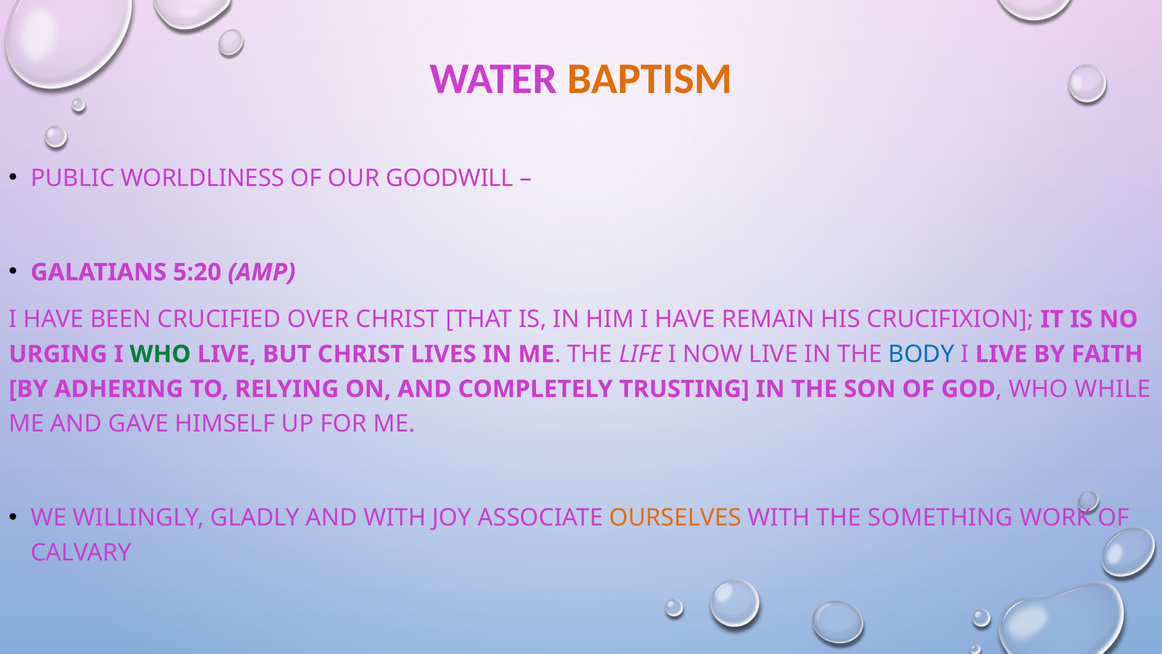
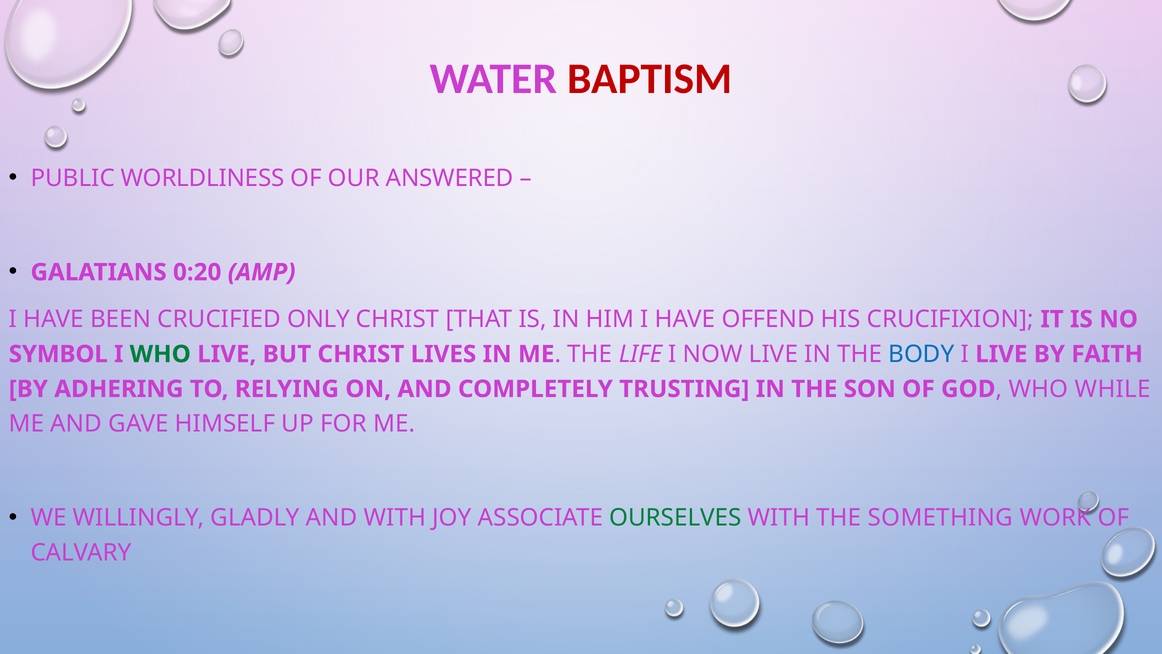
BAPTISM colour: orange -> red
GOODWILL: GOODWILL -> ANSWERED
5:20: 5:20 -> 0:20
OVER: OVER -> ONLY
REMAIN: REMAIN -> OFFEND
URGING: URGING -> SYMBOL
OURSELVES colour: orange -> green
